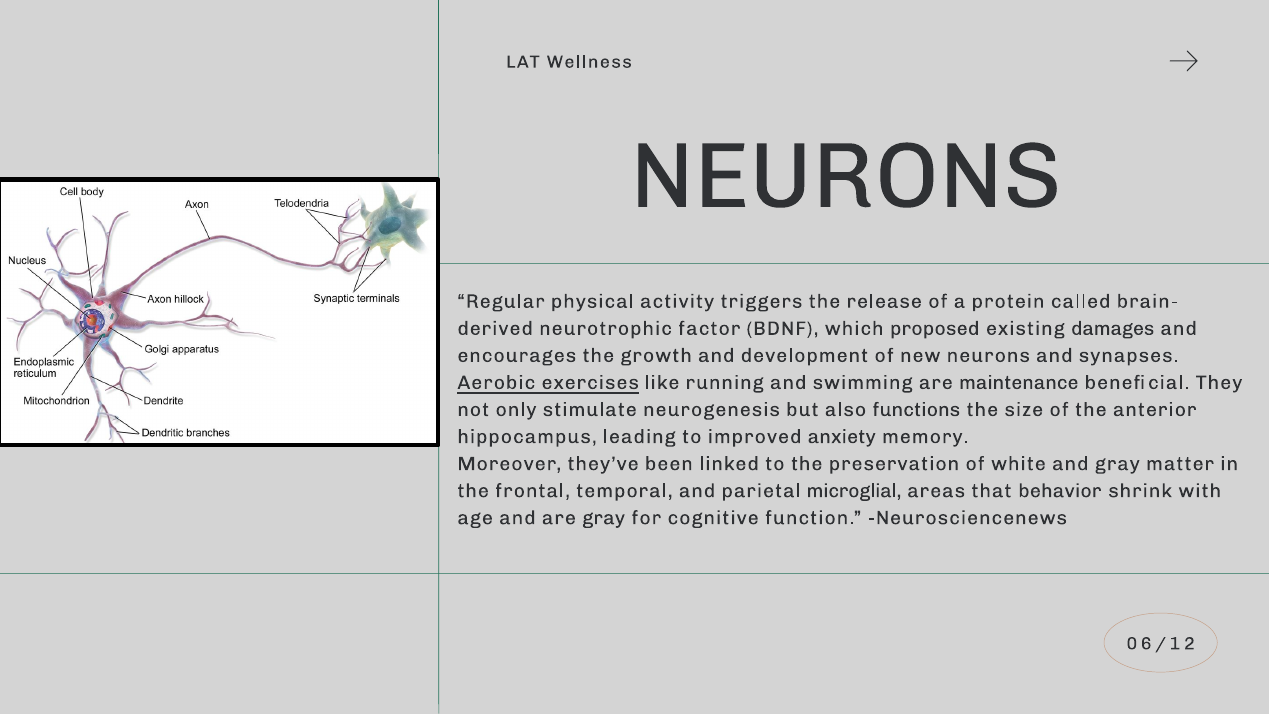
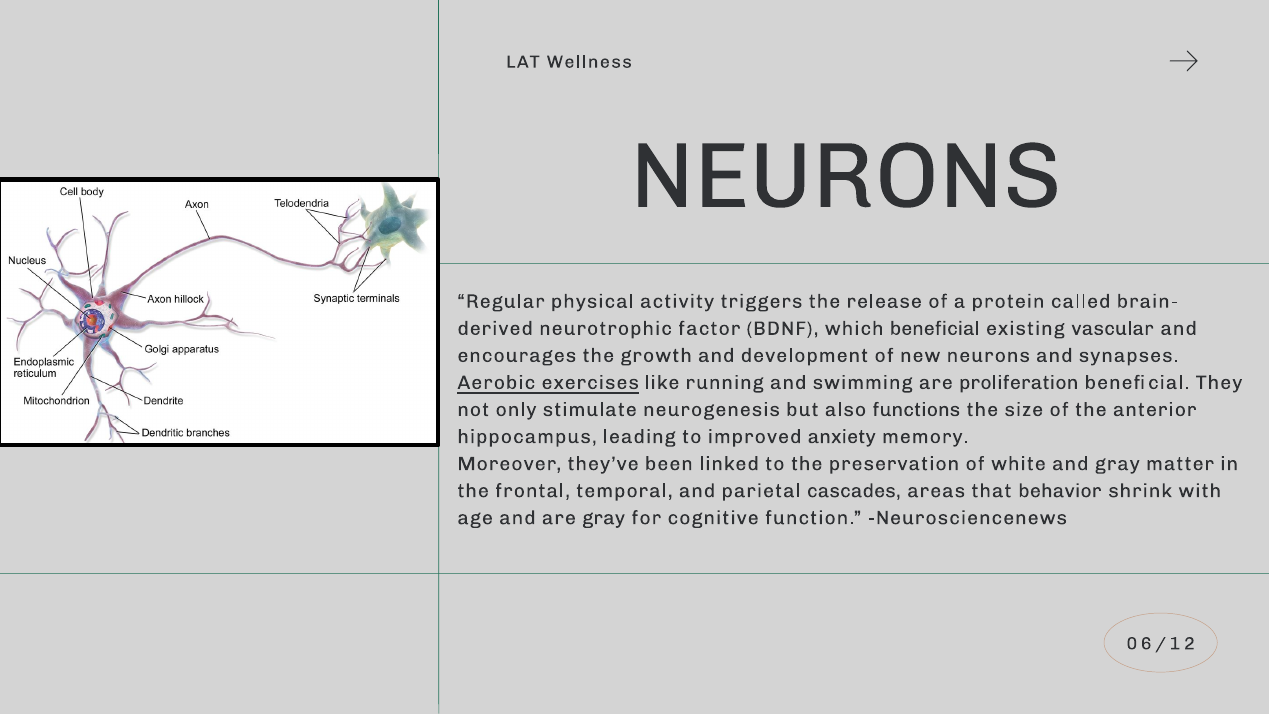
which proposed: proposed -> beneficial
damages: damages -> vascular
maintenance: maintenance -> proliferation
microglial: microglial -> cascades
